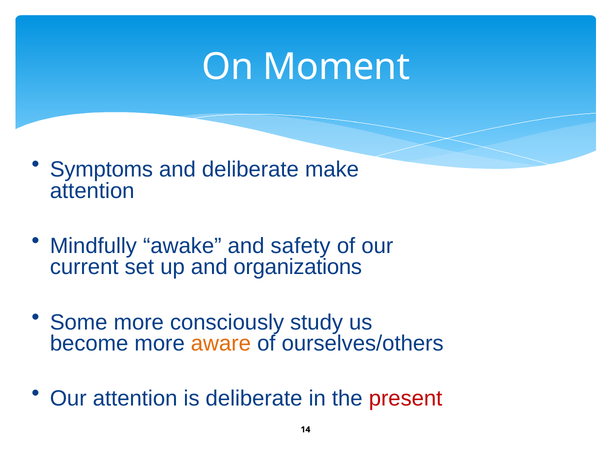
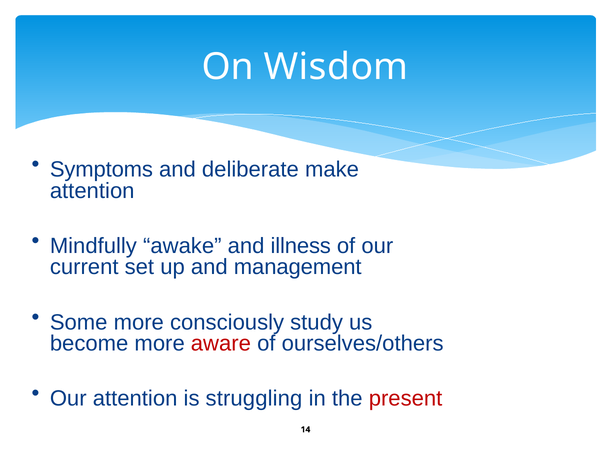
Moment: Moment -> Wisdom
safety: safety -> illness
organizations: organizations -> management
aware colour: orange -> red
is deliberate: deliberate -> struggling
